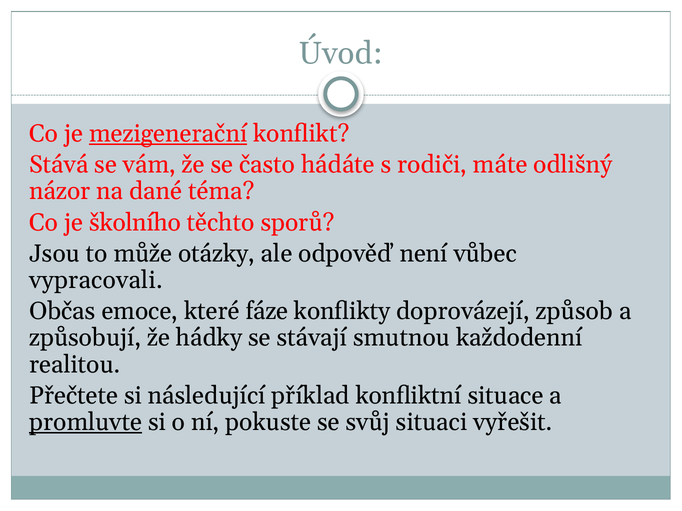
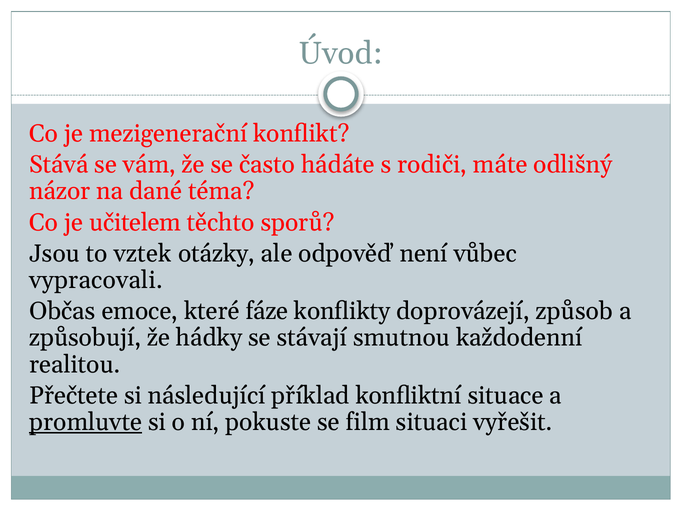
mezigenerační underline: present -> none
školního: školního -> učitelem
může: může -> vztek
svůj: svůj -> film
